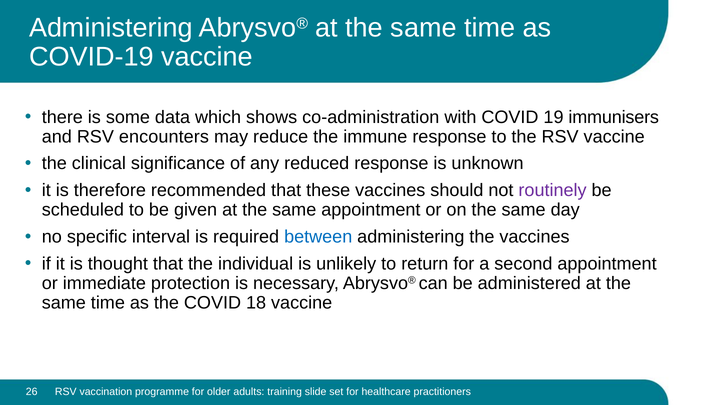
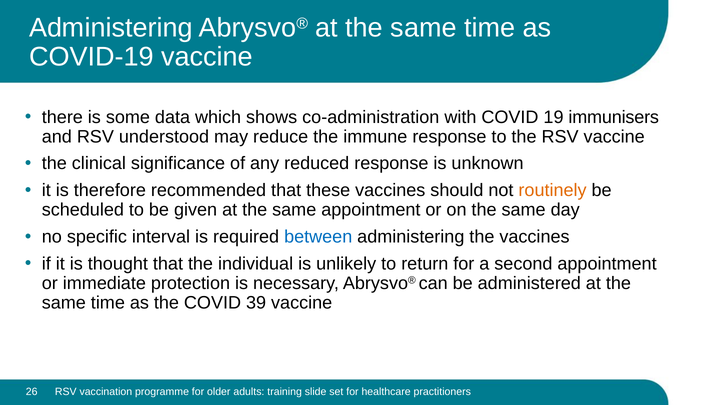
encounters: encounters -> understood
routinely colour: purple -> orange
18: 18 -> 39
